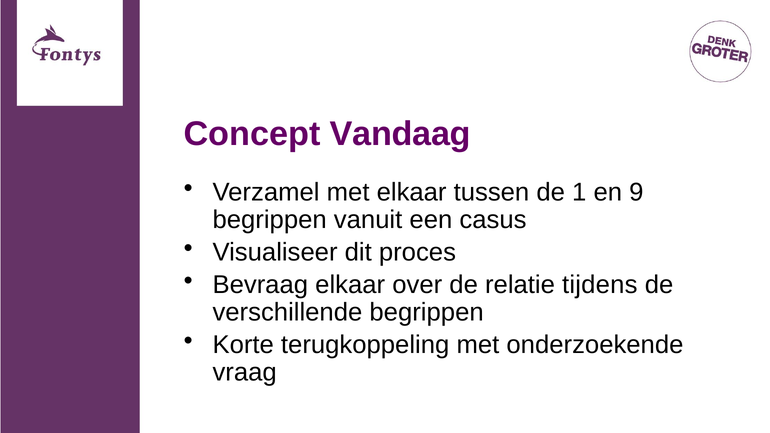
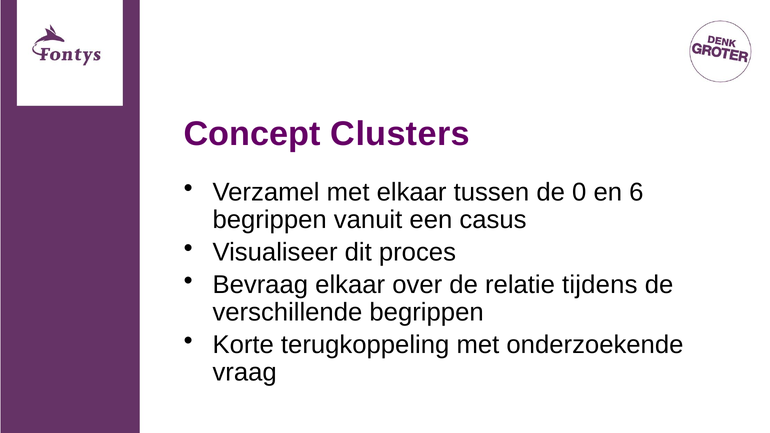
Vandaag: Vandaag -> Clusters
1: 1 -> 0
9: 9 -> 6
